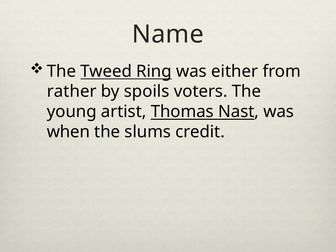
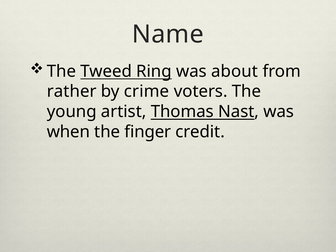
either: either -> about
spoils: spoils -> crime
slums: slums -> finger
